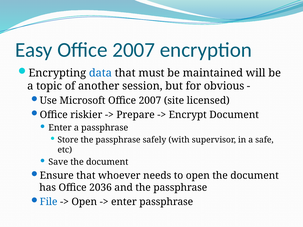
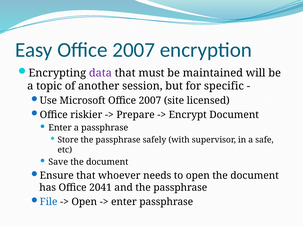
data colour: blue -> purple
obvious: obvious -> specific
2036: 2036 -> 2041
